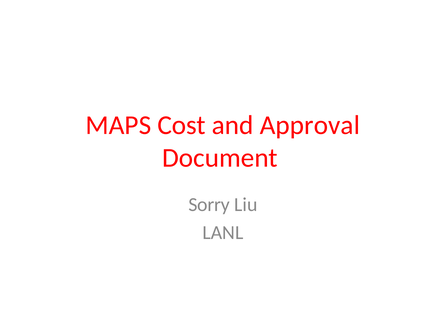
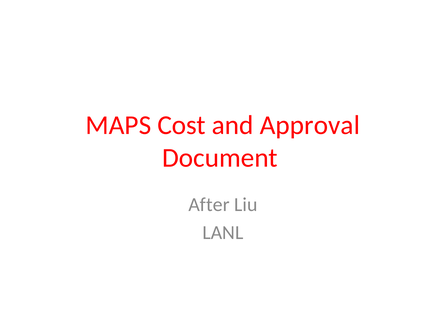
Sorry: Sorry -> After
